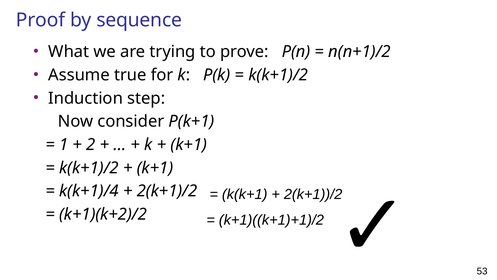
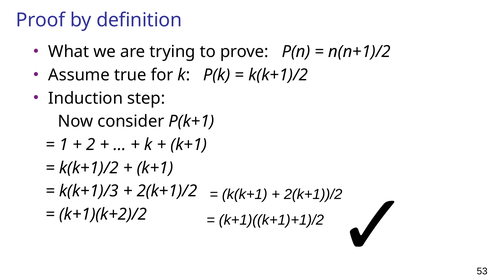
sequence: sequence -> definition
k(k+1)/4: k(k+1)/4 -> k(k+1)/3
